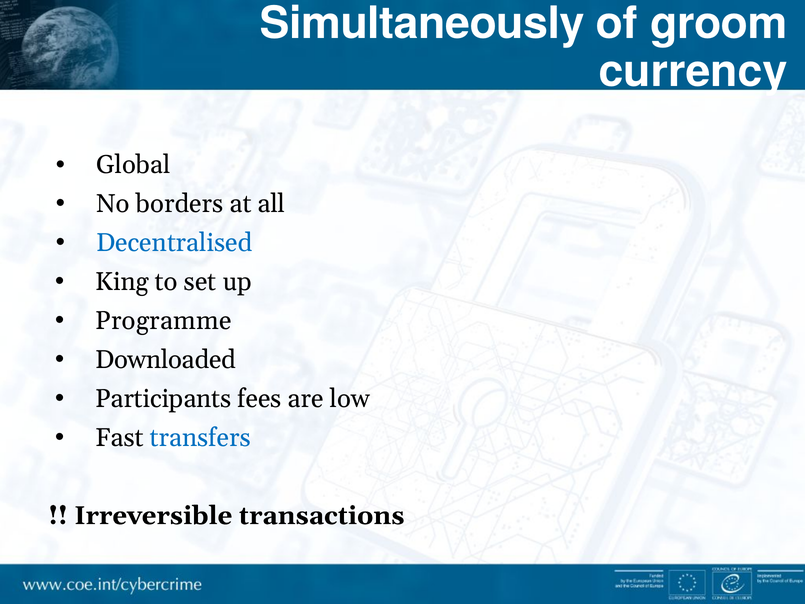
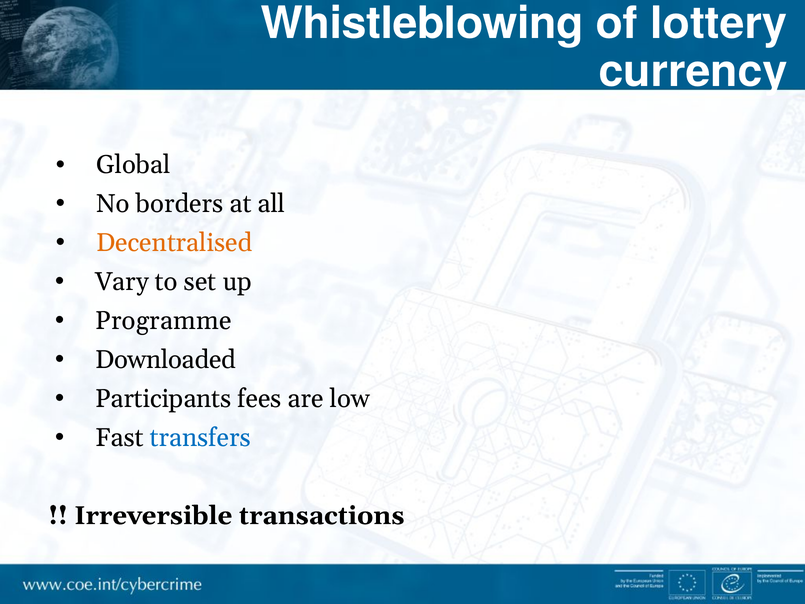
Simultaneously: Simultaneously -> Whistleblowing
groom: groom -> lottery
Decentralised colour: blue -> orange
King: King -> Vary
